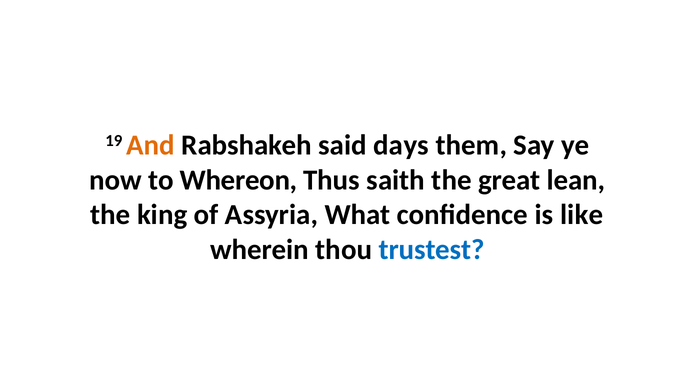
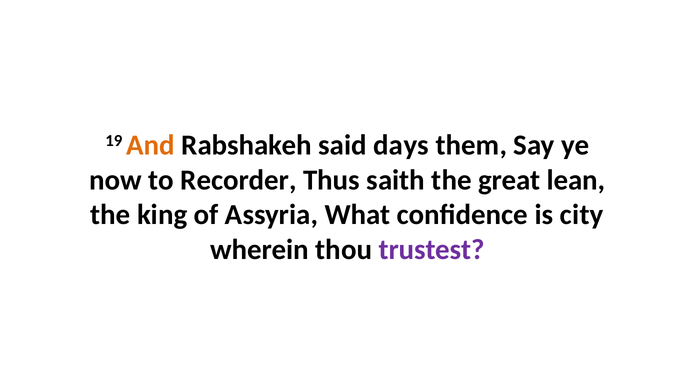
Whereon: Whereon -> Recorder
like: like -> city
trustest colour: blue -> purple
